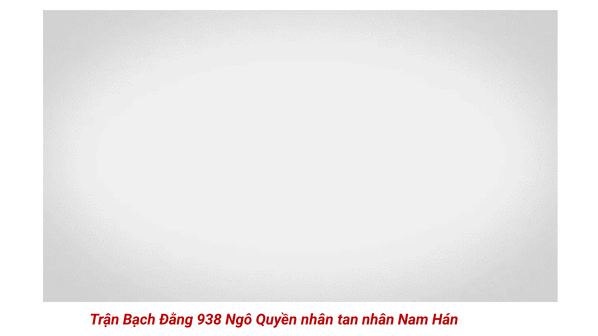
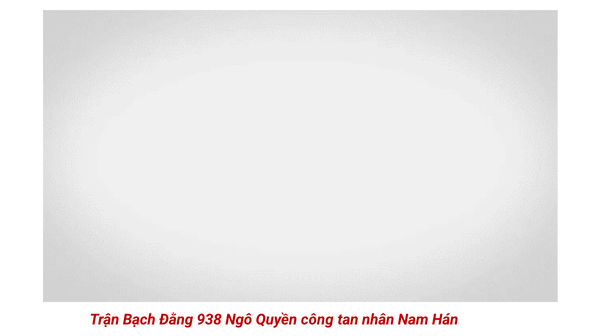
Quyền nhân: nhân -> công
